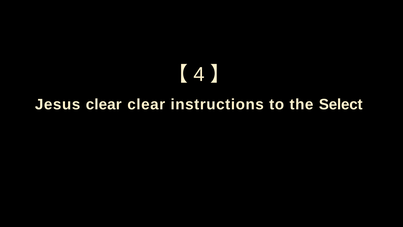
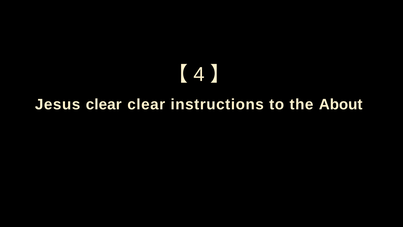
Select: Select -> About
